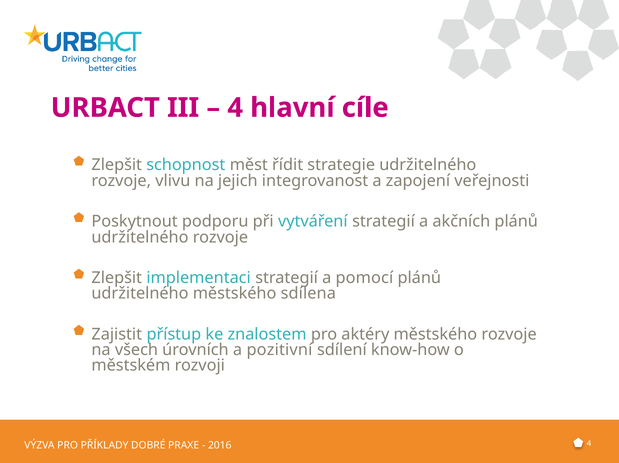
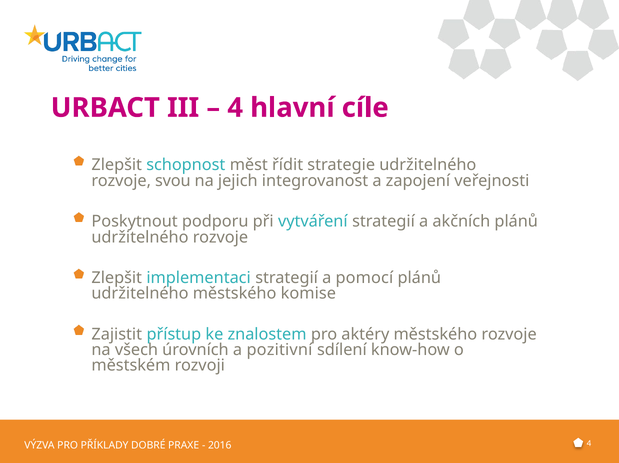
vlivu: vlivu -> svou
sdílena: sdílena -> komise
